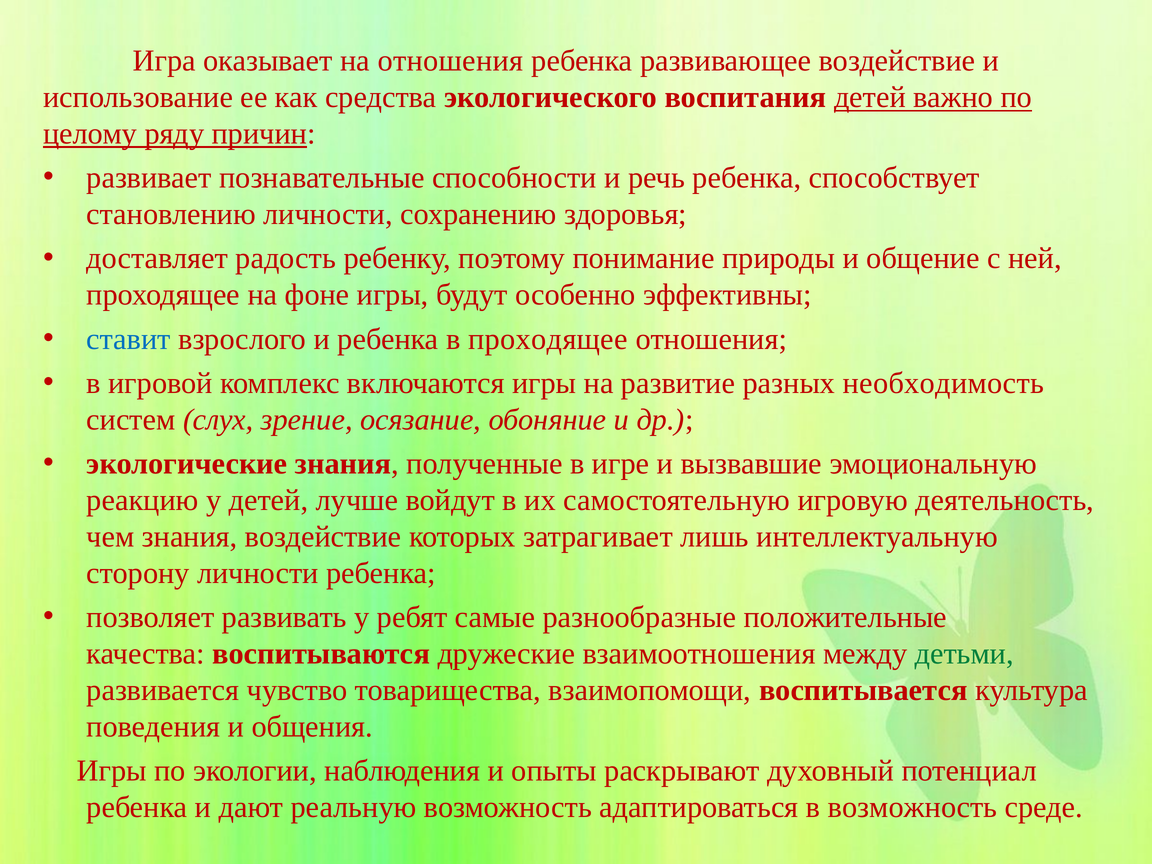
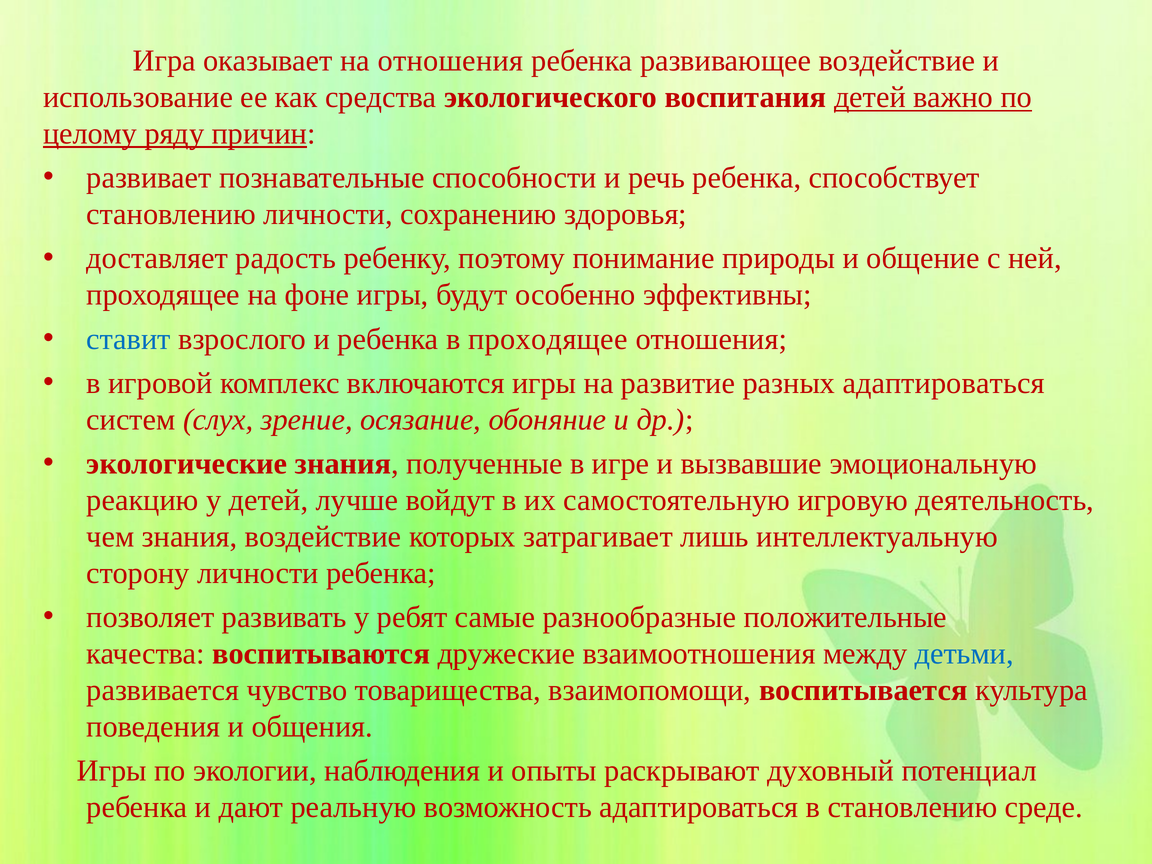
разных необходимость: необходимость -> адаптироваться
детьми colour: green -> blue
в возможность: возможность -> становлению
